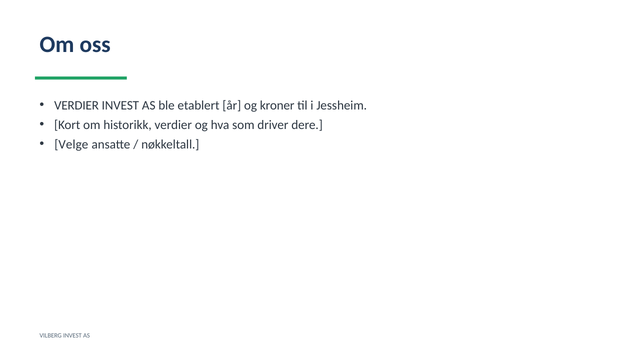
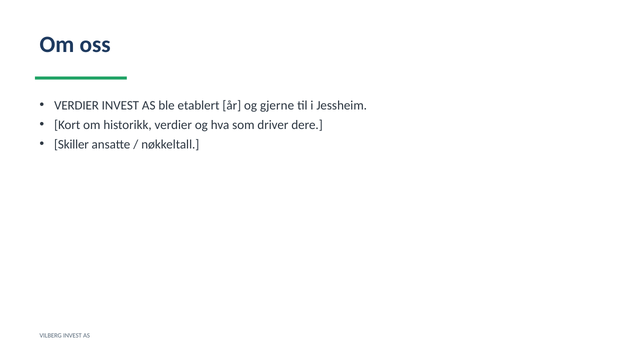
kroner: kroner -> gjerne
Velge: Velge -> Skiller
